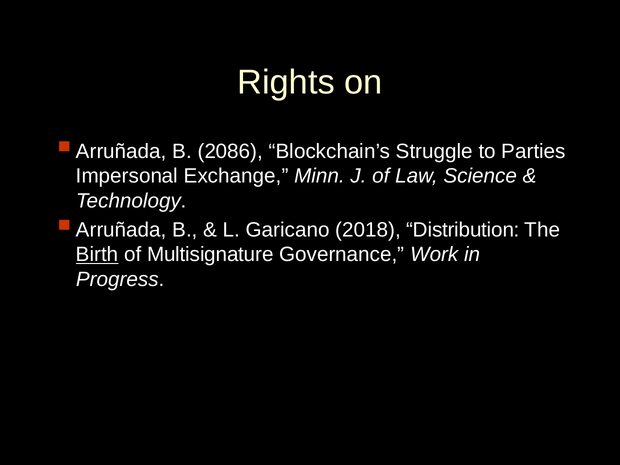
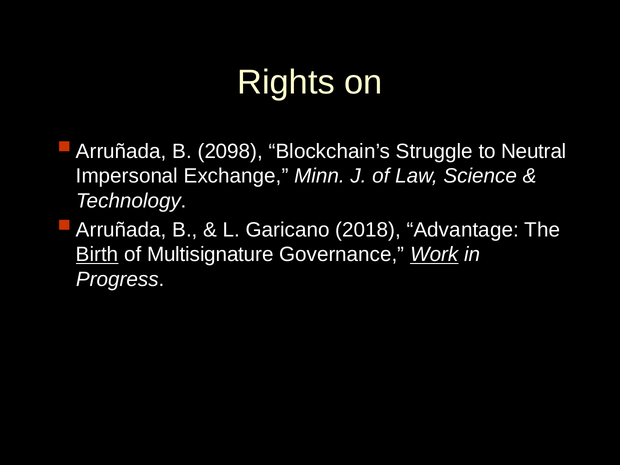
2086: 2086 -> 2098
Parties: Parties -> Neutral
Distribution: Distribution -> Advantage
Work underline: none -> present
